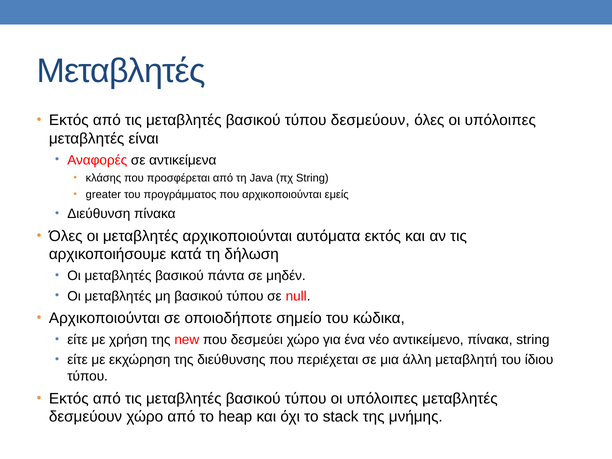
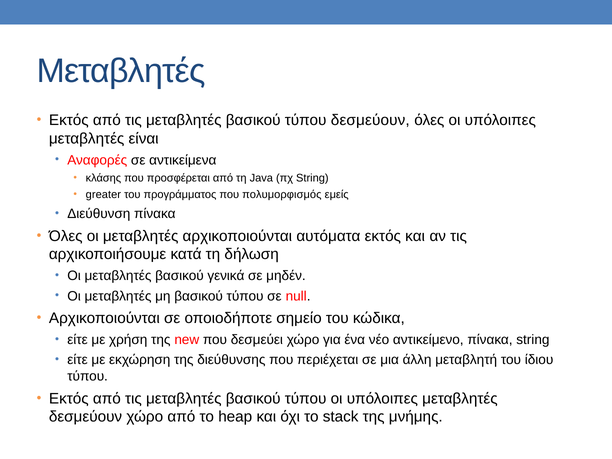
που αρχικοποιούνται: αρχικοποιούνται -> πολυμορφισμός
πάντα: πάντα -> γενικά
